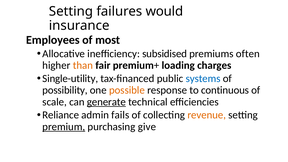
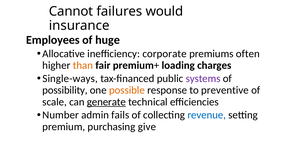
Setting at (71, 11): Setting -> Cannot
most: most -> huge
subsidised: subsidised -> corporate
Single-utility: Single-utility -> Single-ways
systems colour: blue -> purple
continuous: continuous -> preventive
Reliance: Reliance -> Number
revenue colour: orange -> blue
premium underline: present -> none
